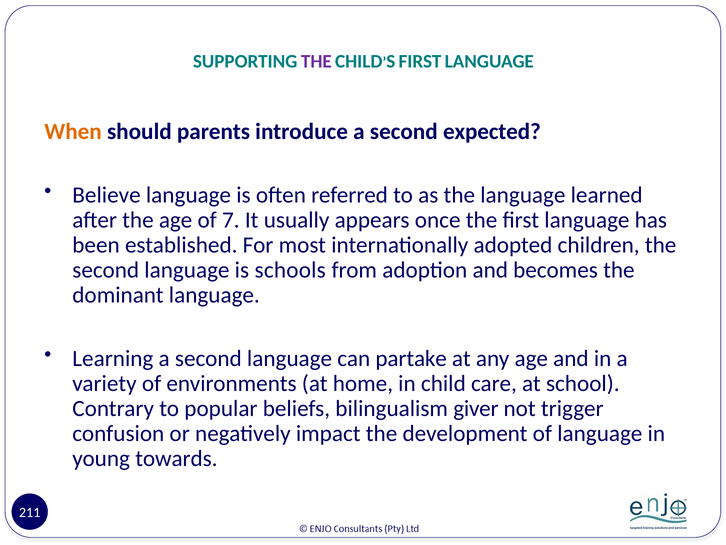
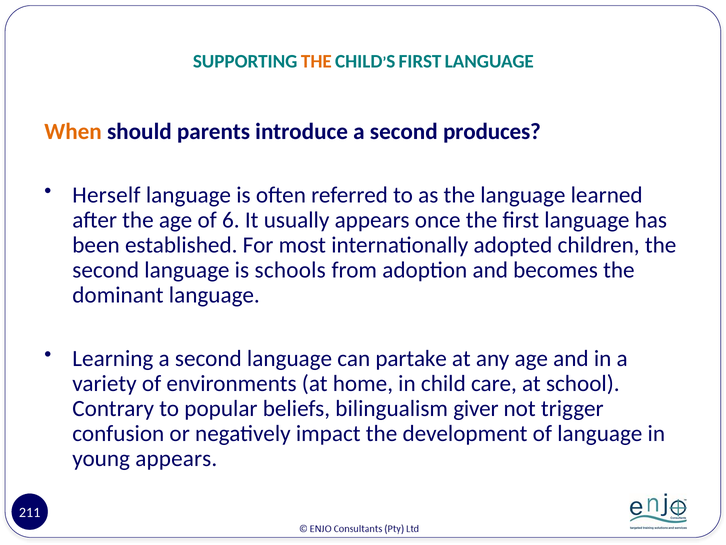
THE at (316, 61) colour: purple -> orange
expected: expected -> produces
Believe: Believe -> Herself
7: 7 -> 6
young towards: towards -> appears
